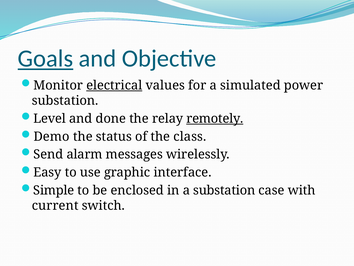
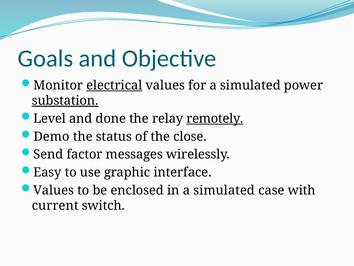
Goals underline: present -> none
substation at (65, 101) underline: none -> present
class: class -> close
alarm: alarm -> factor
Simple at (54, 190): Simple -> Values
in a substation: substation -> simulated
